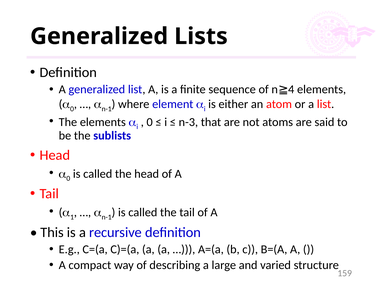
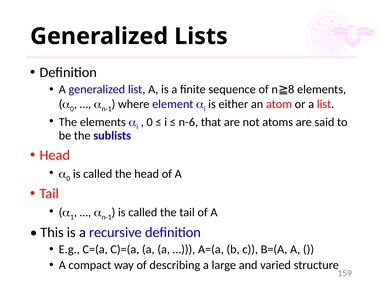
4: 4 -> 8
n-3: n-3 -> n-6
